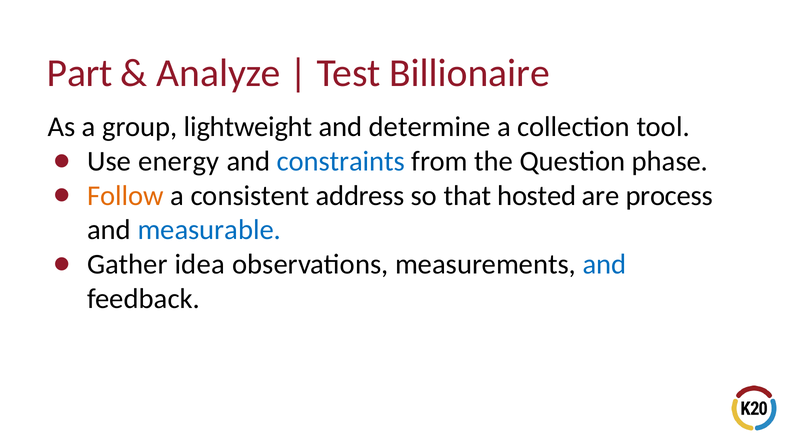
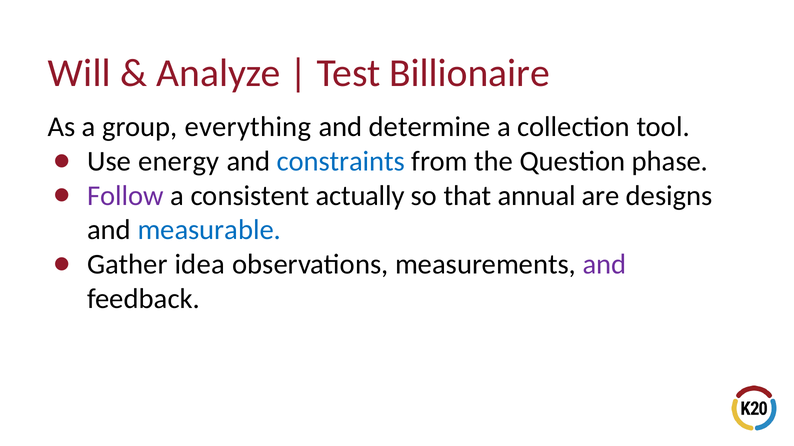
Part: Part -> Will
lightweight: lightweight -> everything
Follow colour: orange -> purple
address: address -> actually
hosted: hosted -> annual
process: process -> designs
and at (604, 265) colour: blue -> purple
